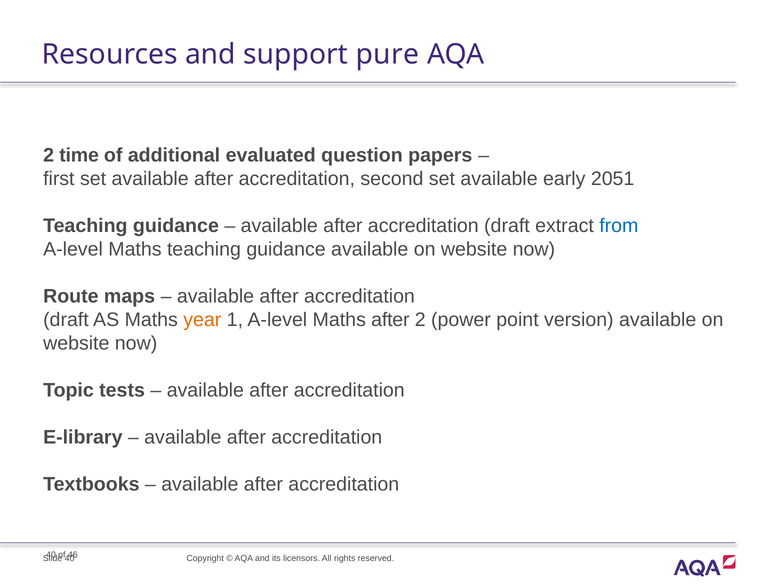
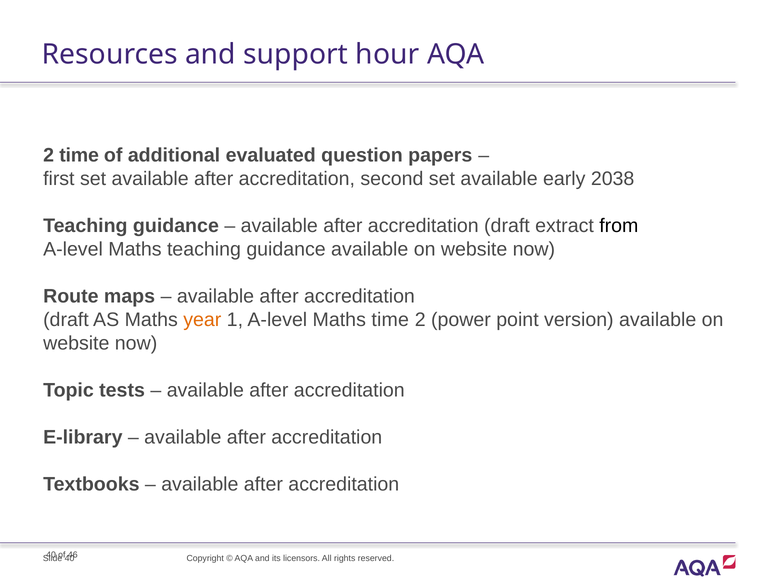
pure: pure -> hour
2051: 2051 -> 2038
from colour: blue -> black
Maths after: after -> time
